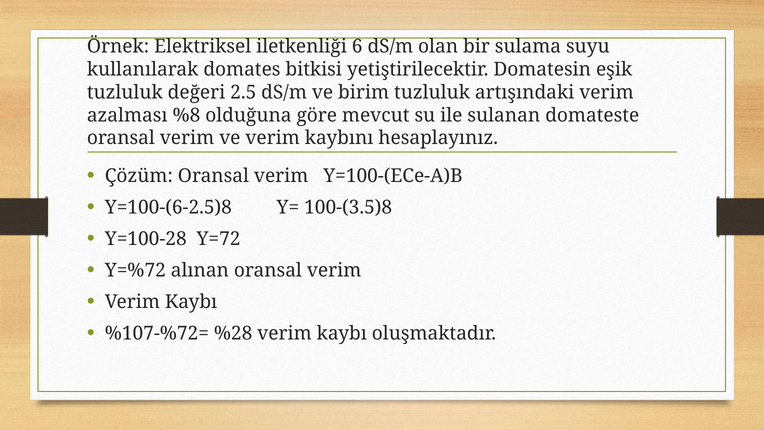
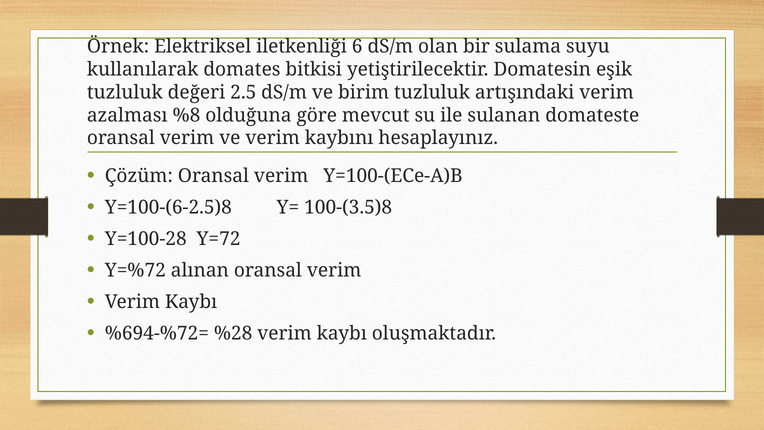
%107-%72=: %107-%72= -> %694-%72=
